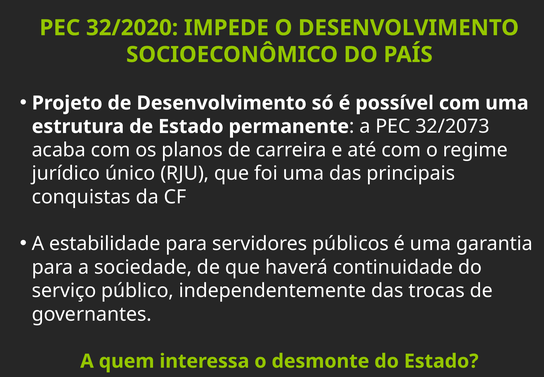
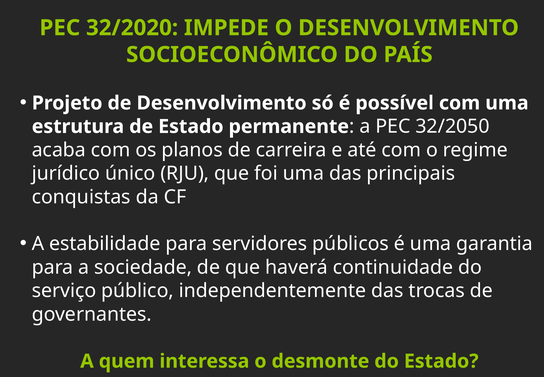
32/2073: 32/2073 -> 32/2050
